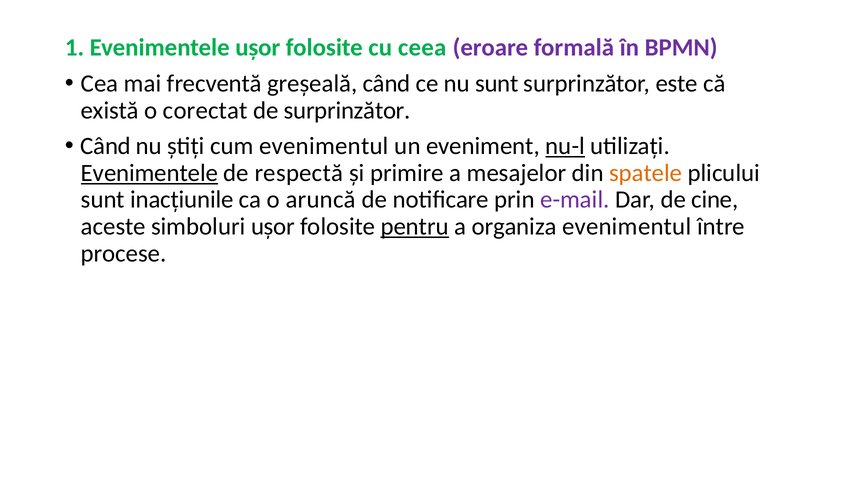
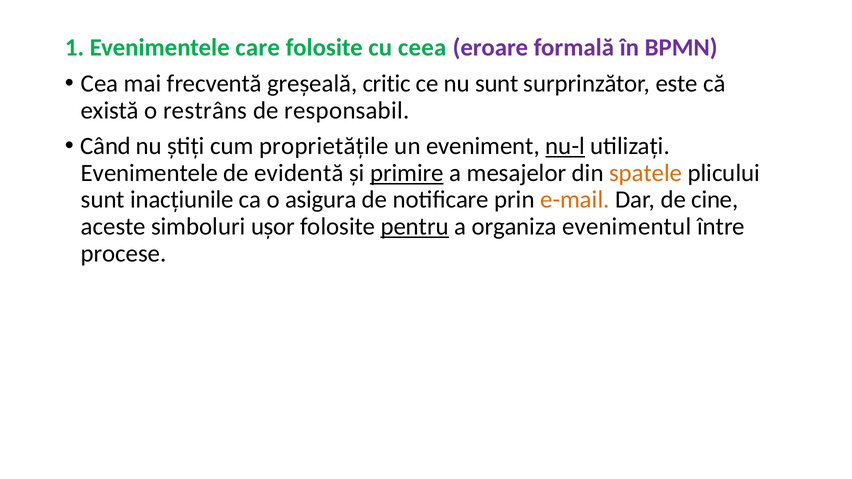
Evenimentele ușor: ușor -> care
greșeală când: când -> critic
corectat: corectat -> restrâns
de surprinzător: surprinzător -> responsabil
cum evenimentul: evenimentul -> proprietățile
Evenimentele at (149, 173) underline: present -> none
respectă: respectă -> evidentă
primire underline: none -> present
aruncă: aruncă -> asigura
e-mail colour: purple -> orange
